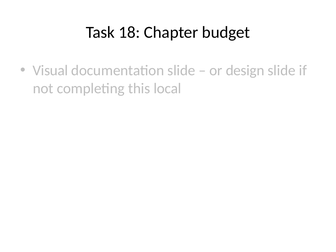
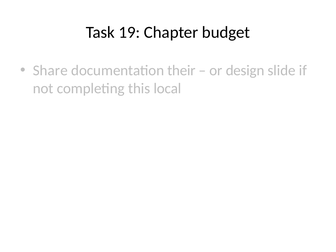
18: 18 -> 19
Visual: Visual -> Share
documentation slide: slide -> their
